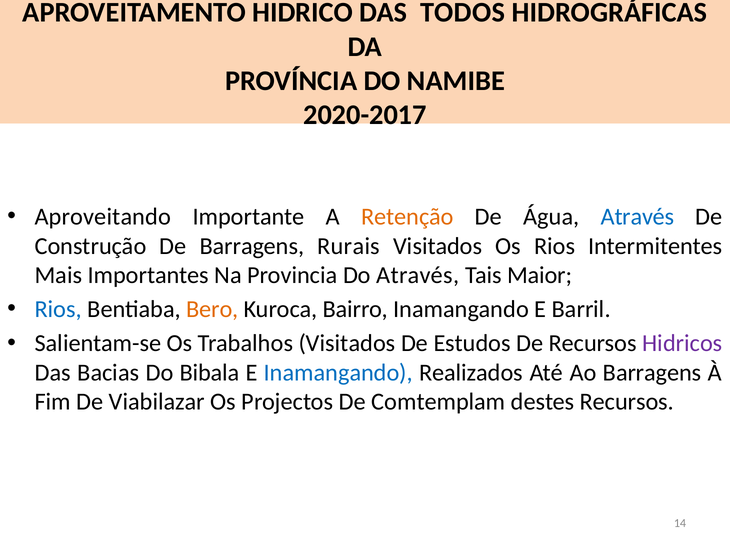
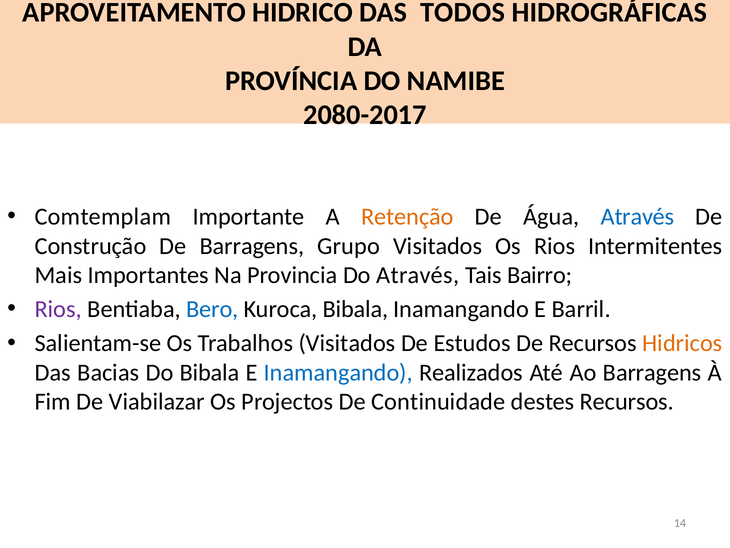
2020-2017: 2020-2017 -> 2080-2017
Aproveitando: Aproveitando -> Comtemplam
Rurais: Rurais -> Grupo
Maior: Maior -> Bairro
Rios at (58, 309) colour: blue -> purple
Bero colour: orange -> blue
Kuroca Bairro: Bairro -> Bibala
Hidricos colour: purple -> orange
Comtemplam: Comtemplam -> Continuidade
